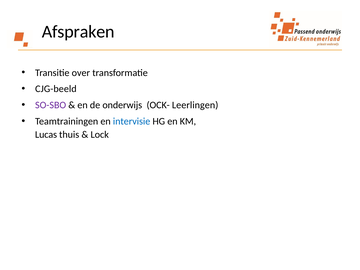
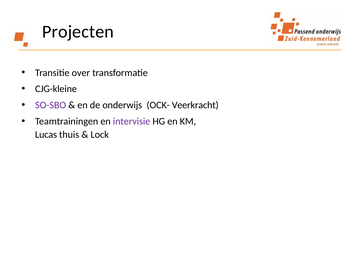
Afspraken: Afspraken -> Projecten
CJG-beeld: CJG-beeld -> CJG-kleine
Leerlingen: Leerlingen -> Veerkracht
intervisie colour: blue -> purple
